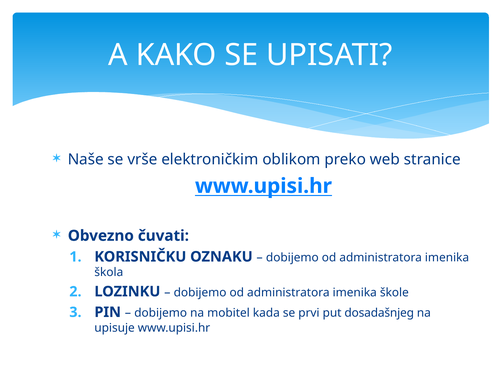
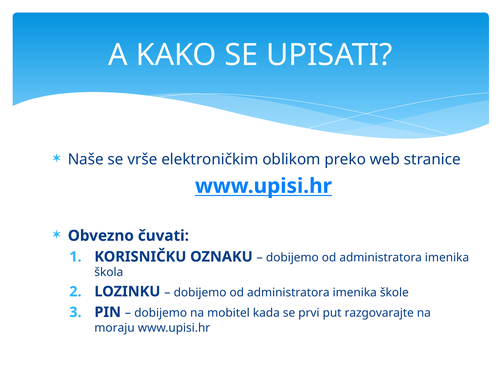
dosadašnjeg: dosadašnjeg -> razgovarajte
upisuje: upisuje -> moraju
